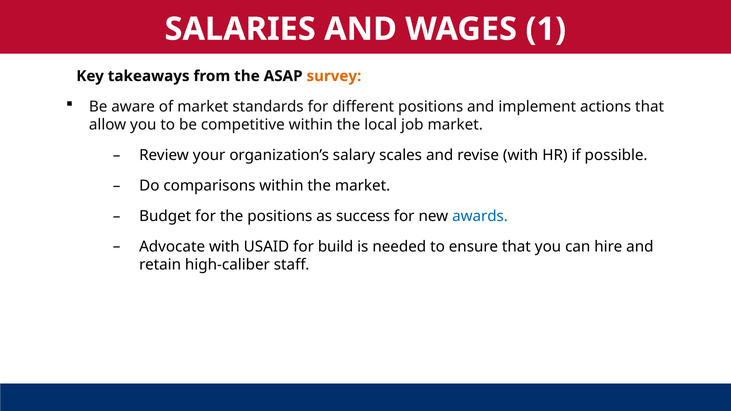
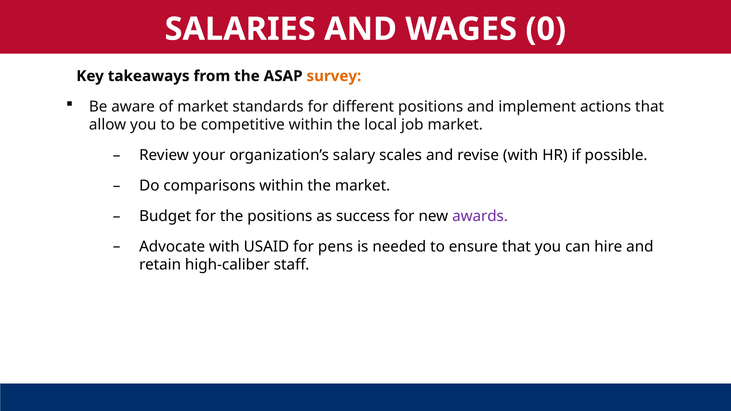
1: 1 -> 0
awards colour: blue -> purple
build: build -> pens
